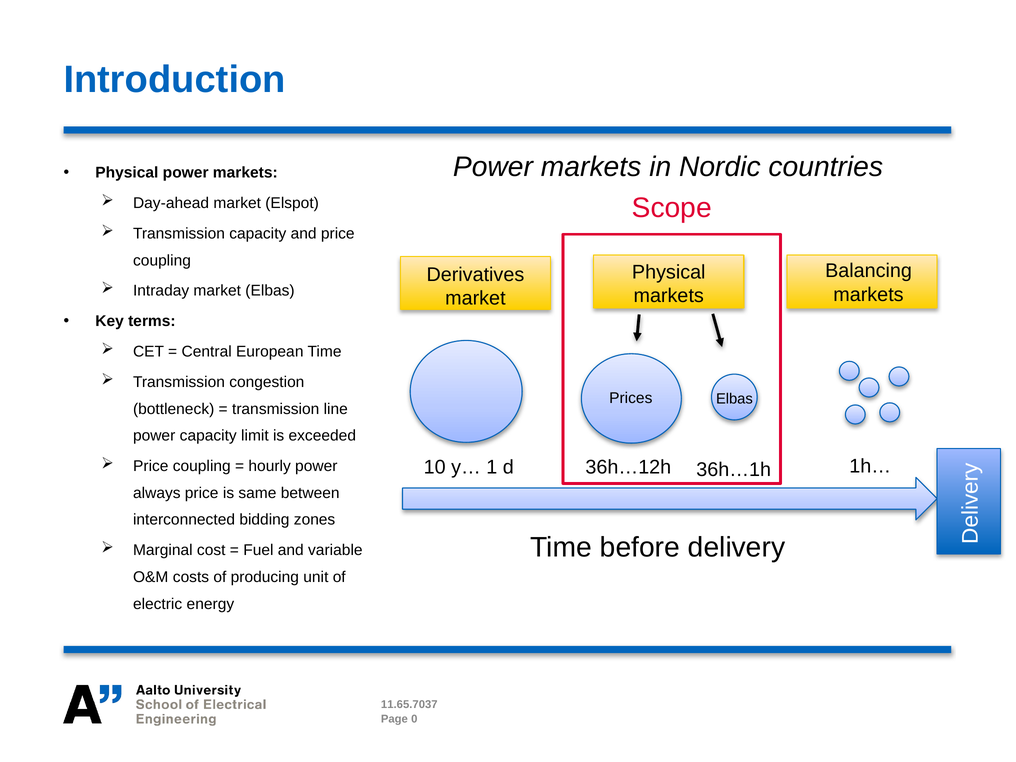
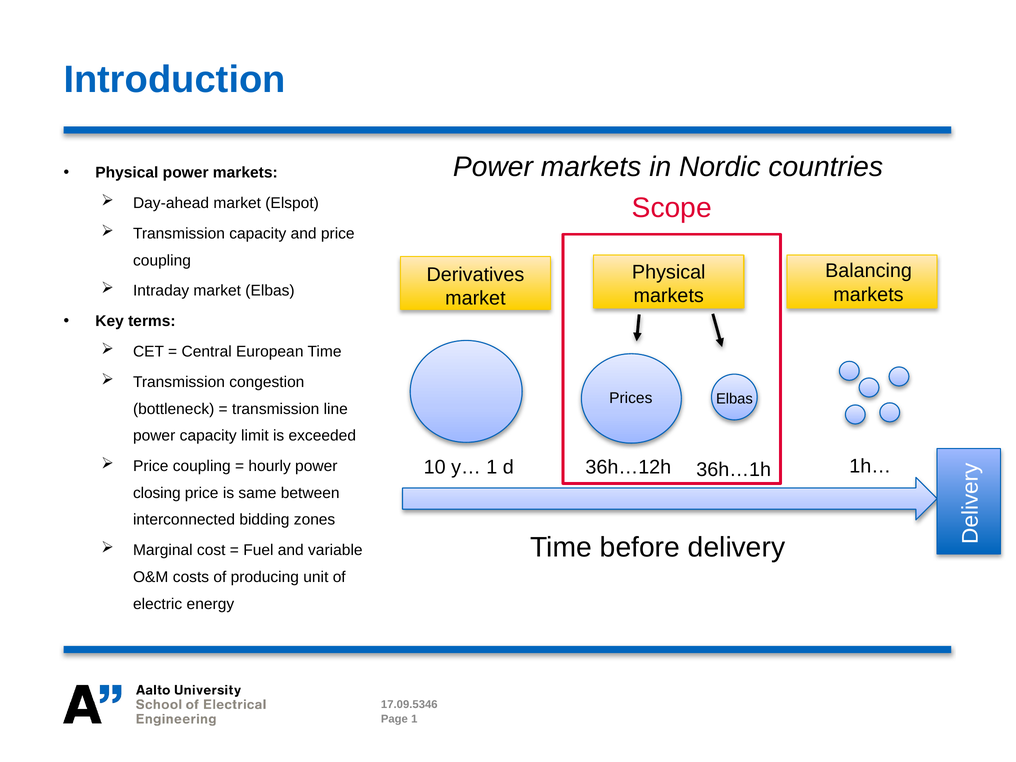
always: always -> closing
11.65.7037: 11.65.7037 -> 17.09.5346
Page 0: 0 -> 1
